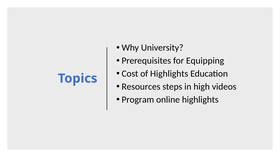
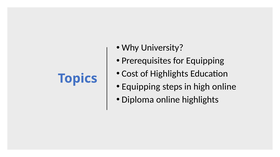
Resources at (141, 87): Resources -> Equipping
high videos: videos -> online
Program: Program -> Diploma
